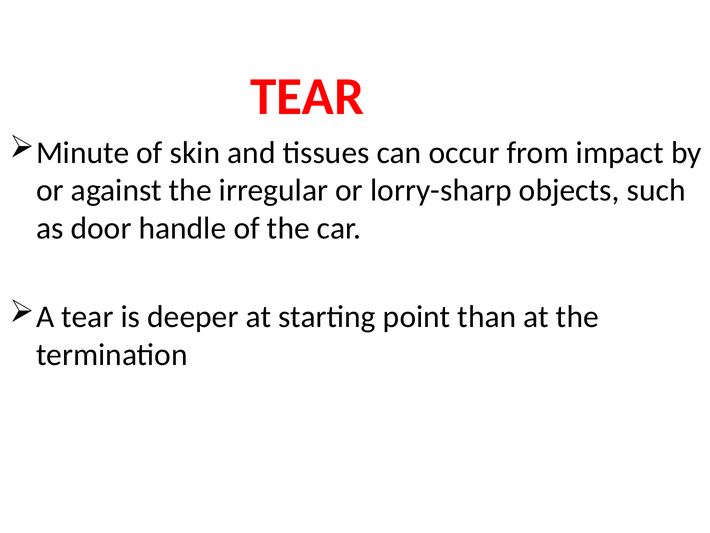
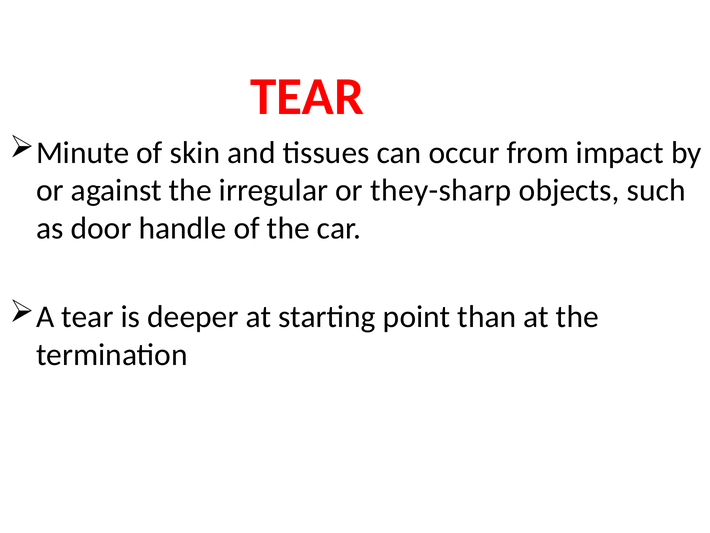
lorry-sharp: lorry-sharp -> they-sharp
